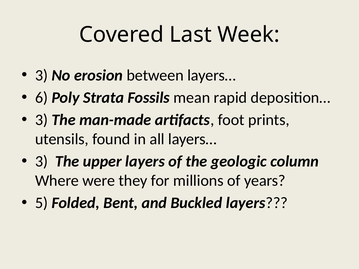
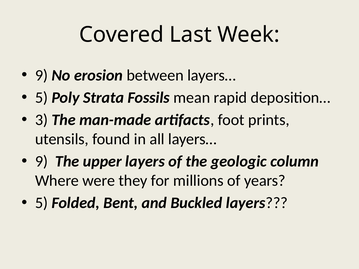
3 at (41, 75): 3 -> 9
6 at (41, 98): 6 -> 5
3 at (41, 162): 3 -> 9
